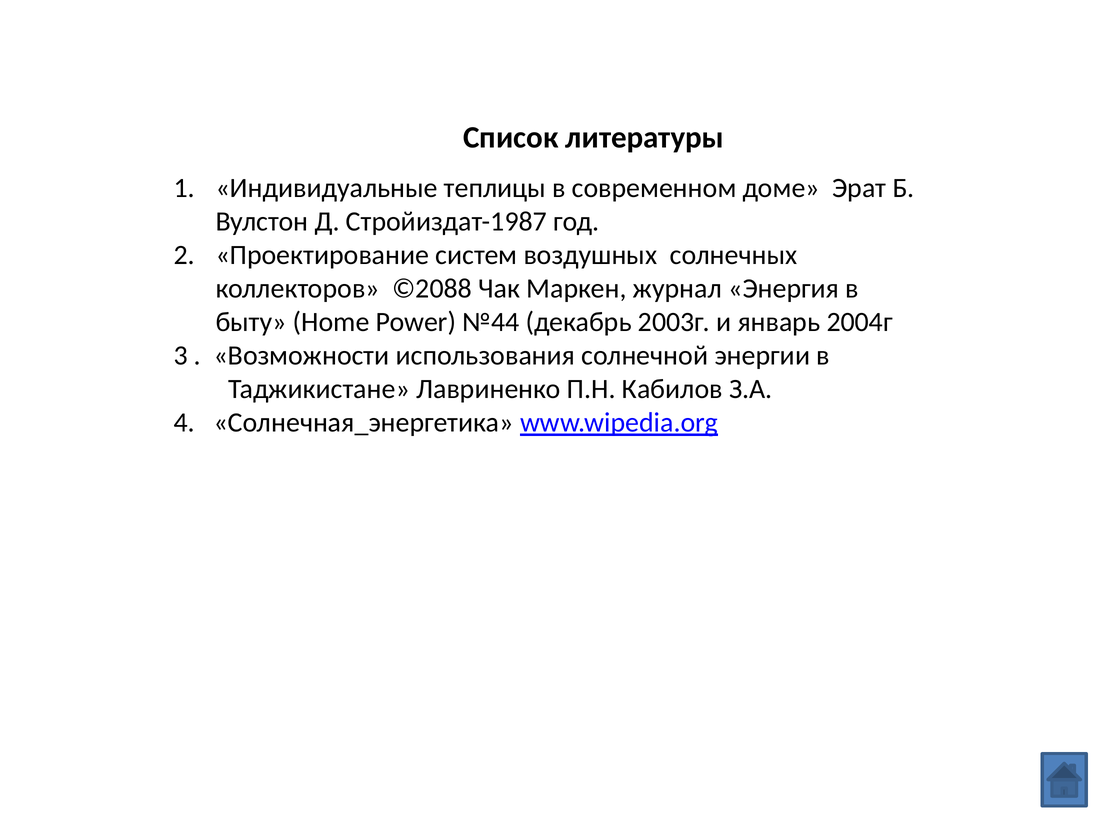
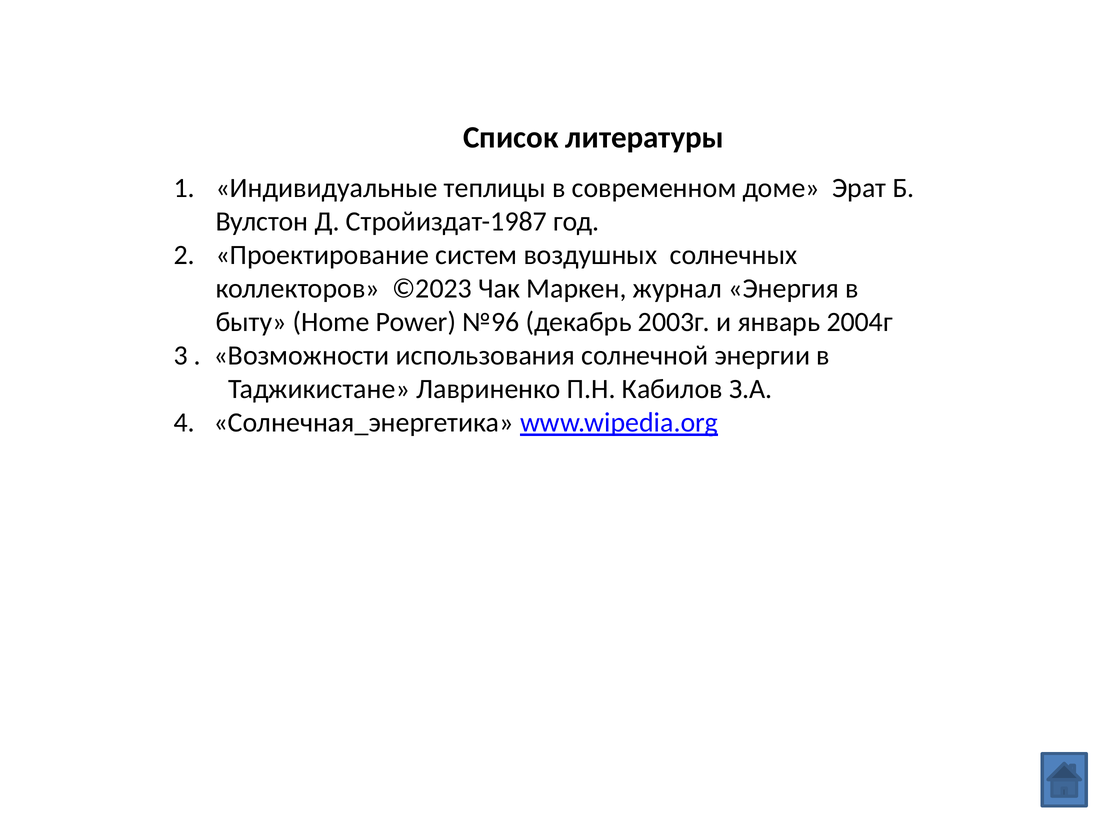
©2088: ©2088 -> ©2023
№44: №44 -> №96
